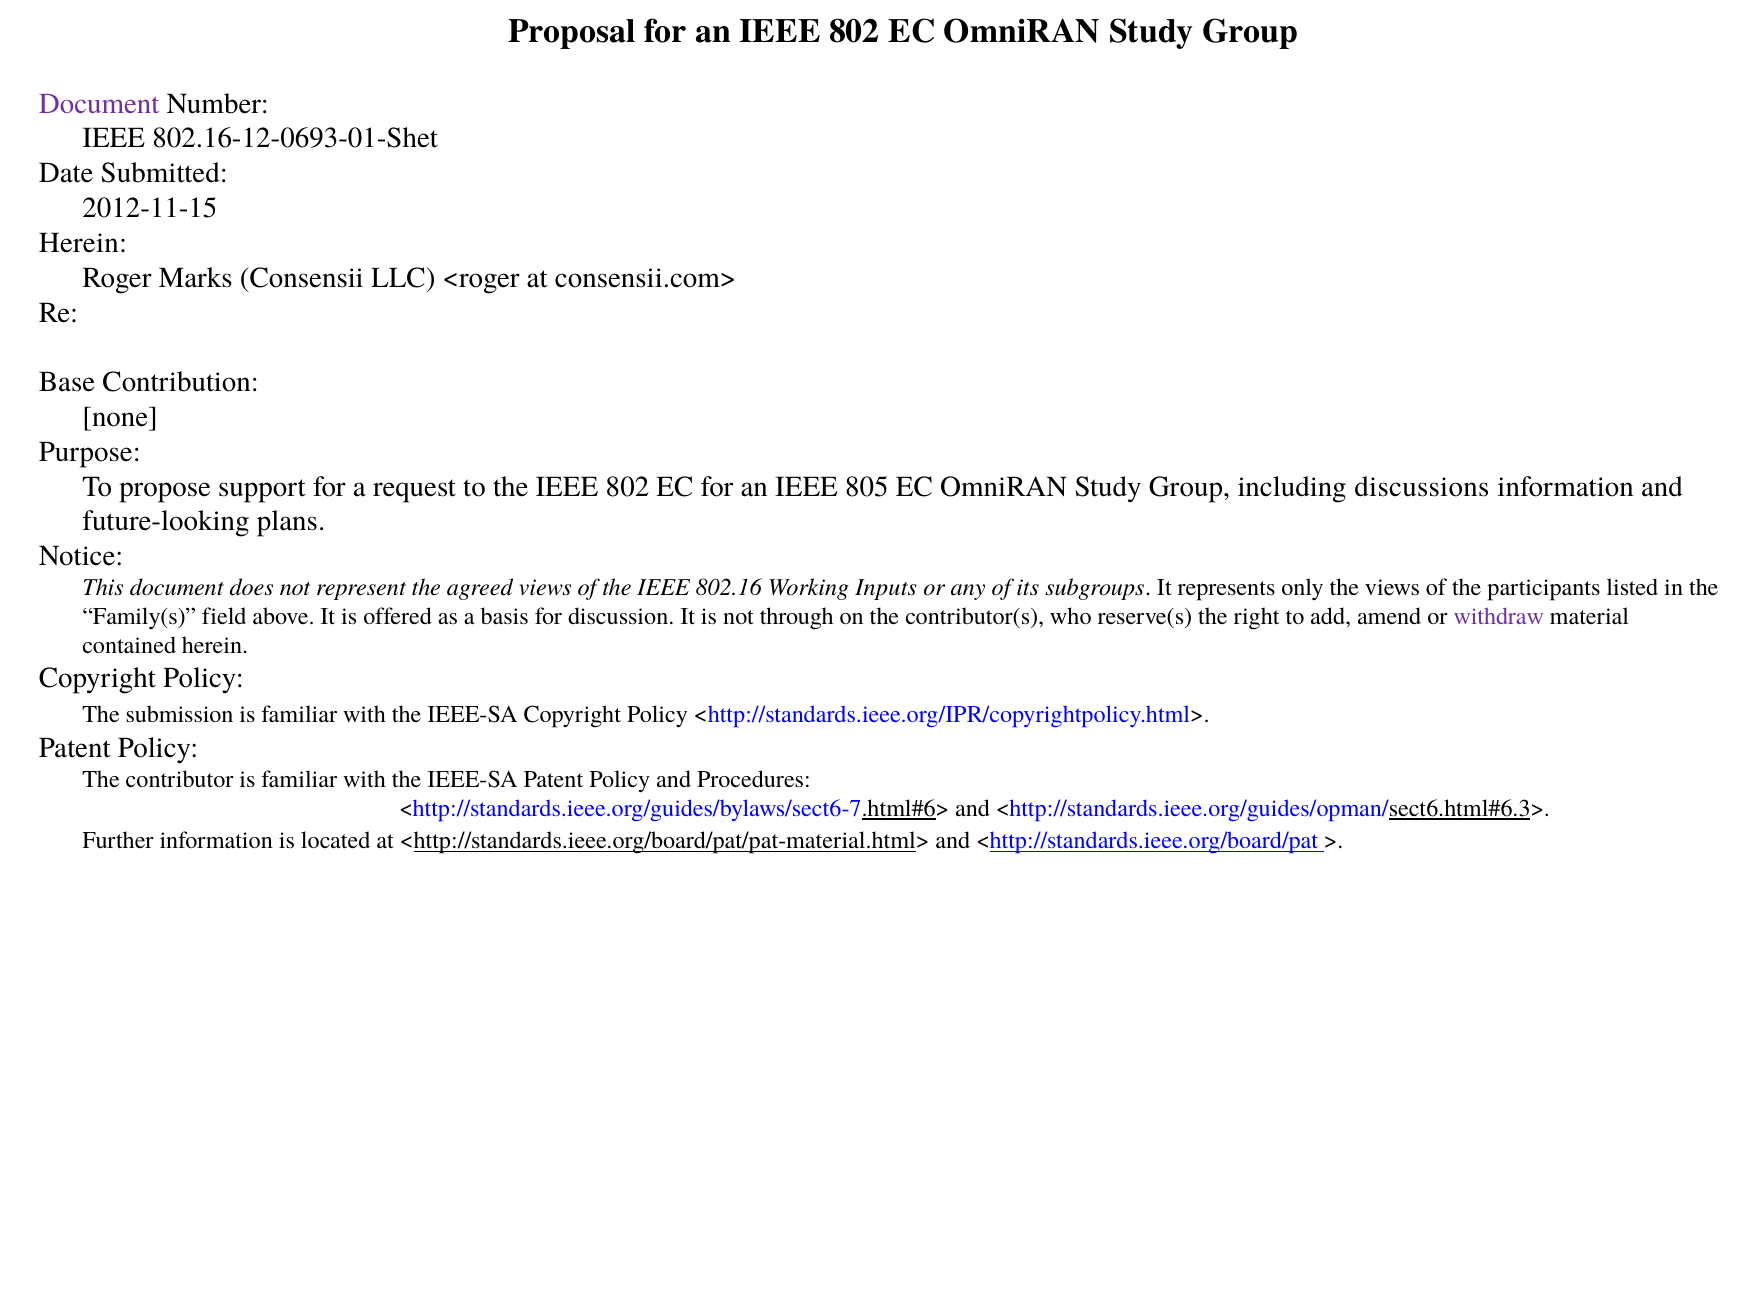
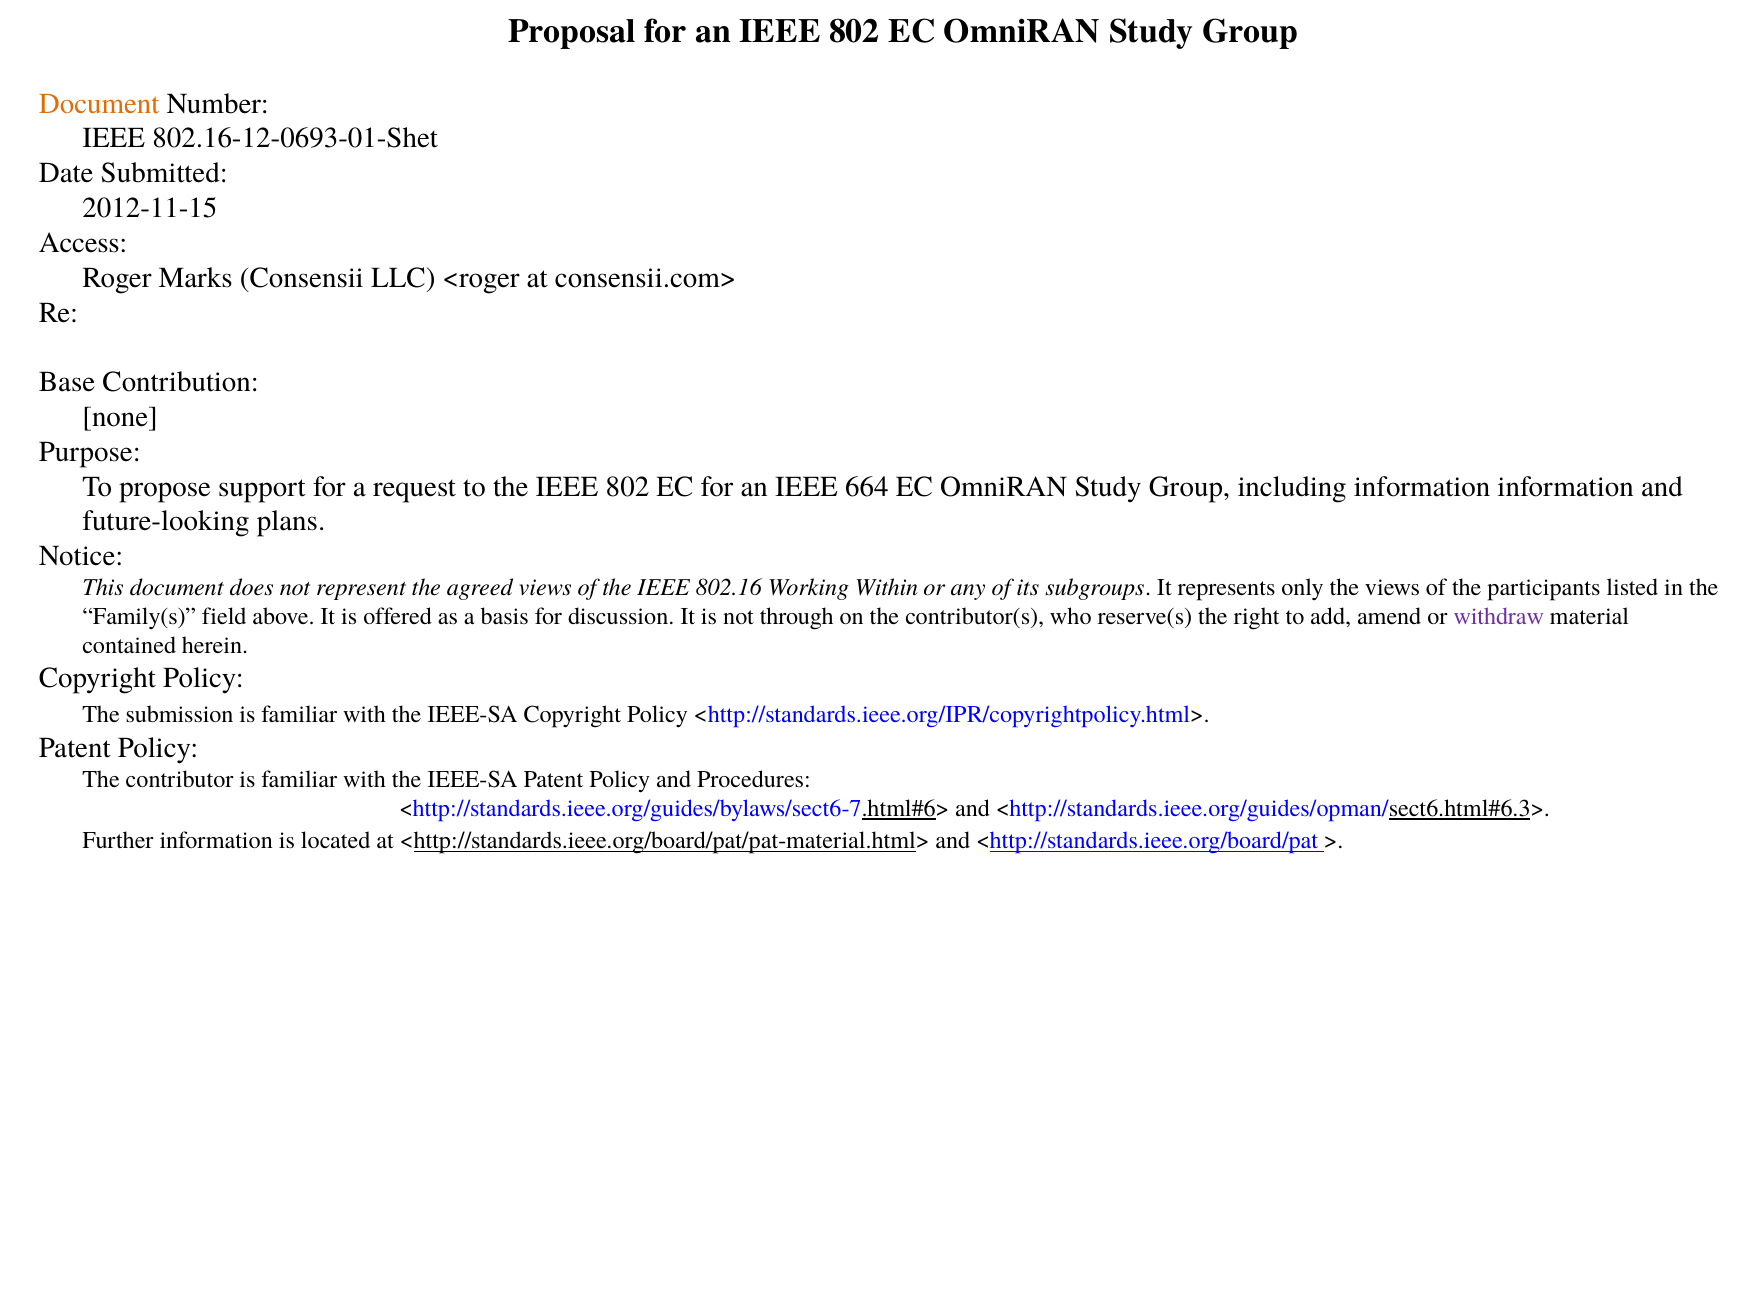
Document at (99, 104) colour: purple -> orange
Herein at (83, 243): Herein -> Access
805: 805 -> 664
including discussions: discussions -> information
Inputs: Inputs -> Within
